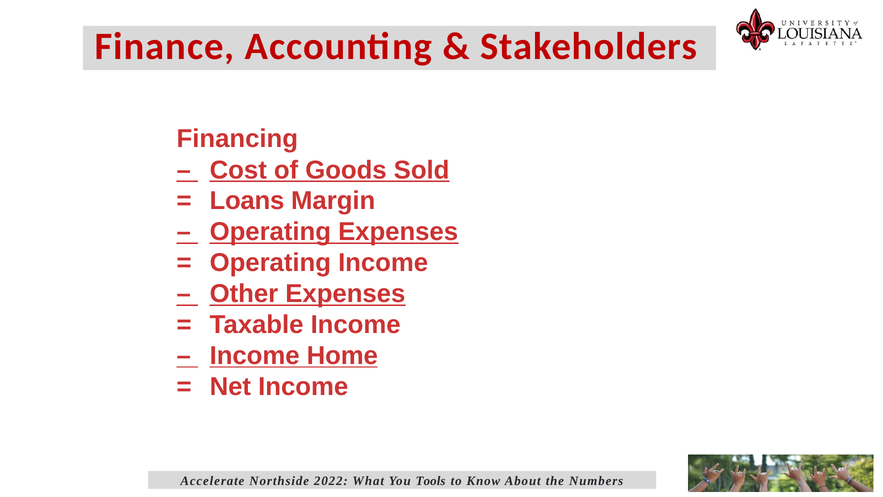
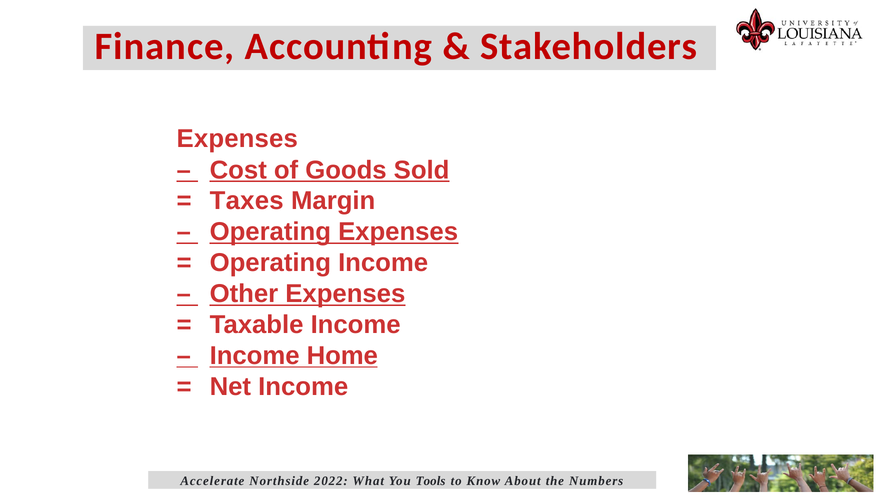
Financing at (237, 139): Financing -> Expenses
Loans: Loans -> Taxes
